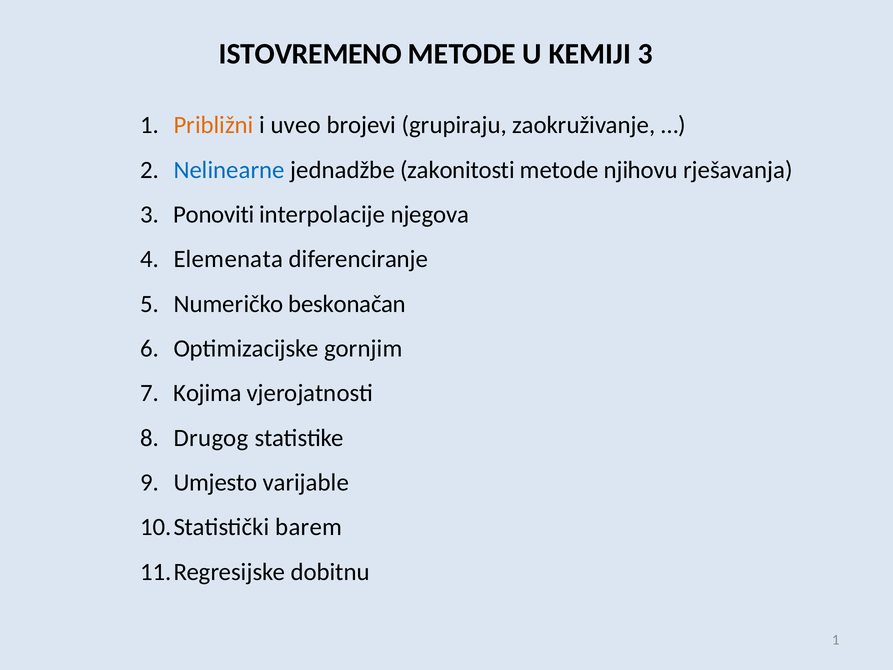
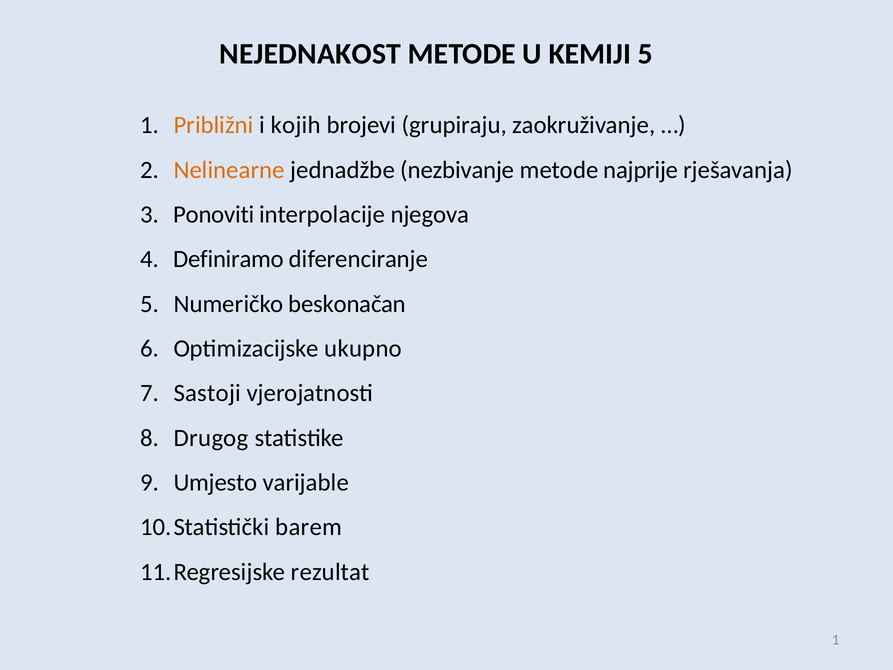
ISTOVREMENO: ISTOVREMENO -> NEJEDNAKOST
KEMIJI 3: 3 -> 5
uveo: uveo -> kojih
Nelinearne colour: blue -> orange
zakonitosti: zakonitosti -> nezbivanje
njihovu: njihovu -> najprije
Elemenata: Elemenata -> Definiramo
gornjim: gornjim -> ukupno
Kojima: Kojima -> Sastoji
dobitnu: dobitnu -> rezultat
